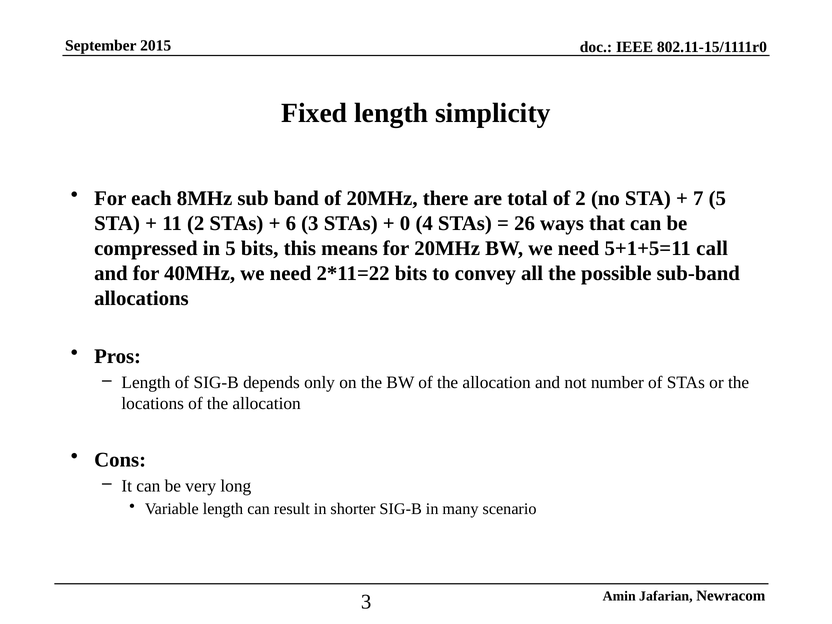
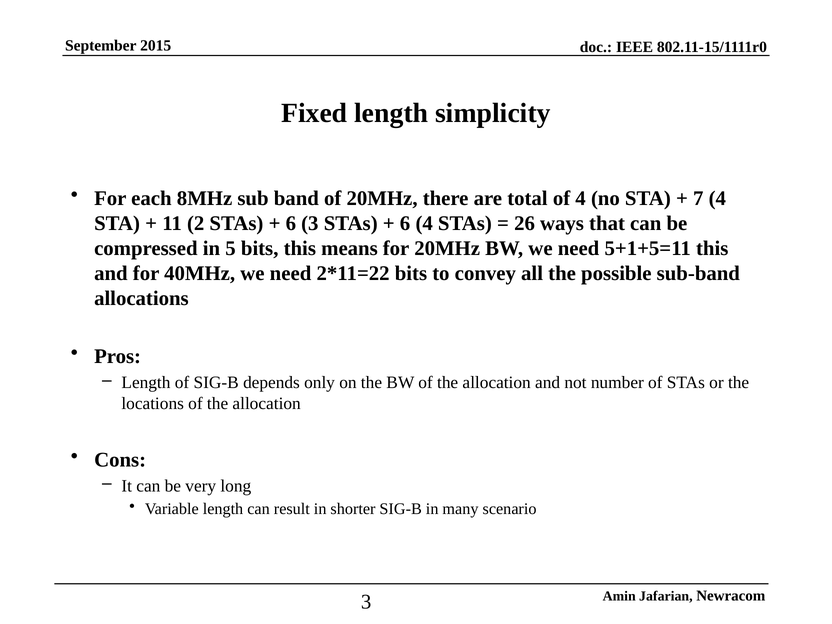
of 2: 2 -> 4
7 5: 5 -> 4
0 at (405, 223): 0 -> 6
5+1+5=11 call: call -> this
